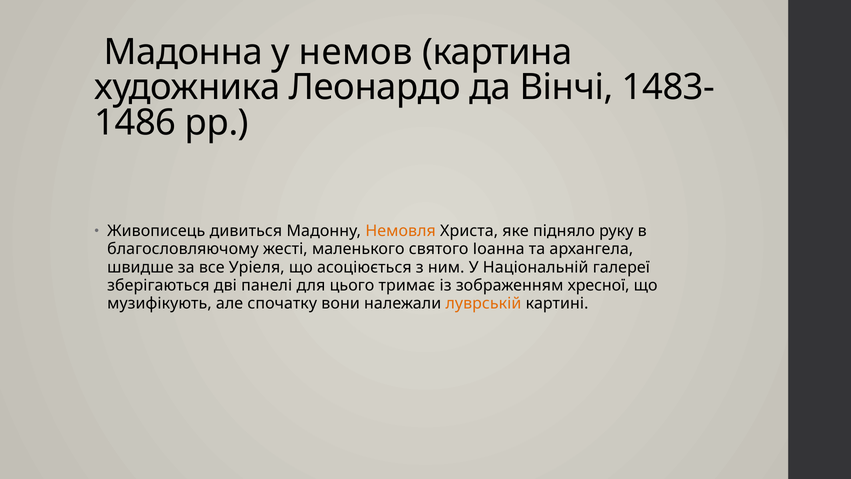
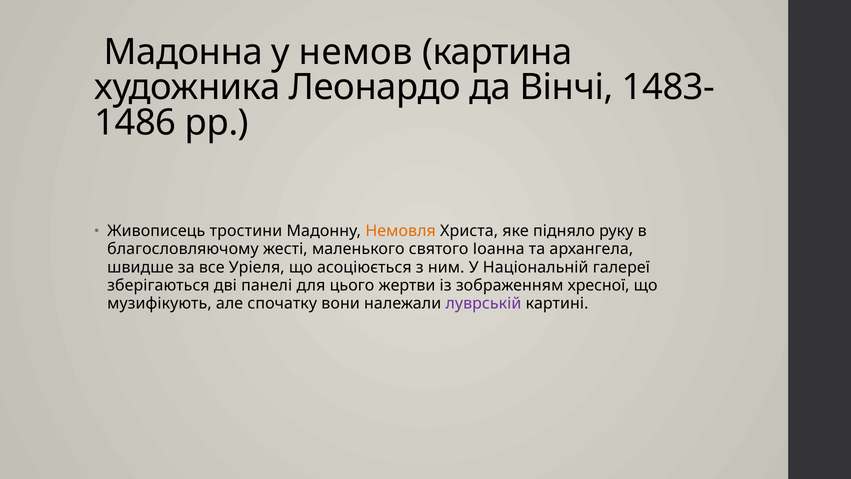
дивиться: дивиться -> тростини
тримає: тримає -> жертви
луврській colour: orange -> purple
